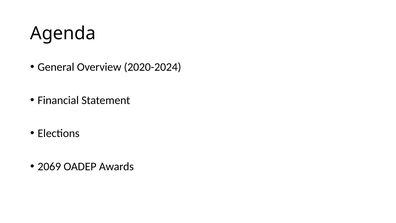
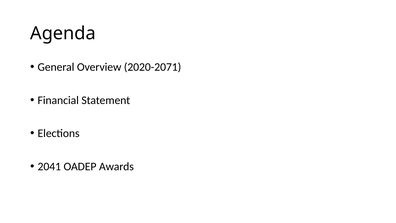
2020-2024: 2020-2024 -> 2020-2071
2069: 2069 -> 2041
